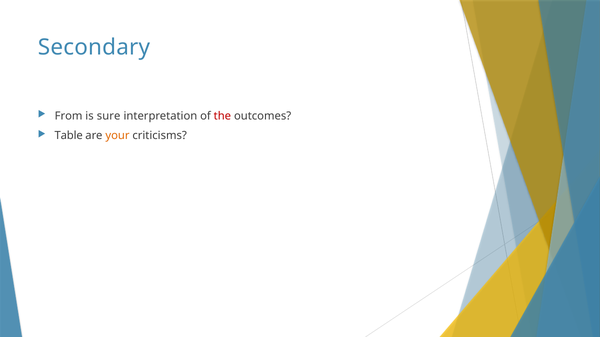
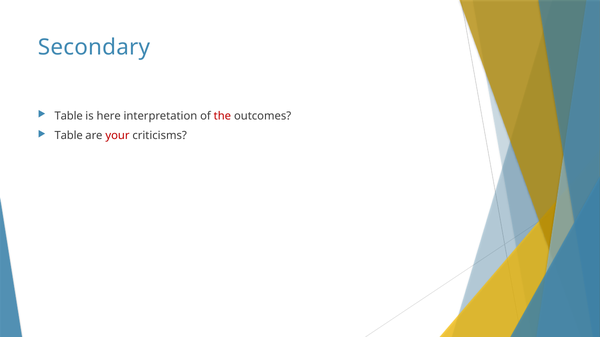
From at (69, 116): From -> Table
sure: sure -> here
your colour: orange -> red
